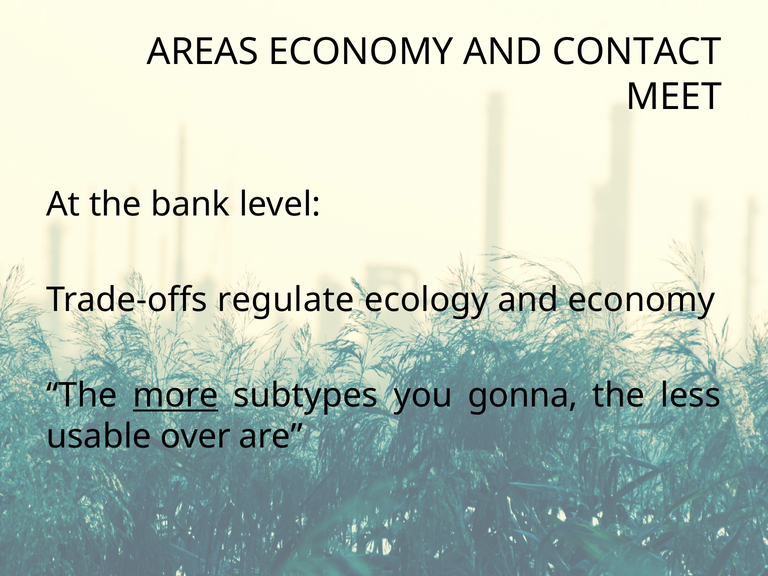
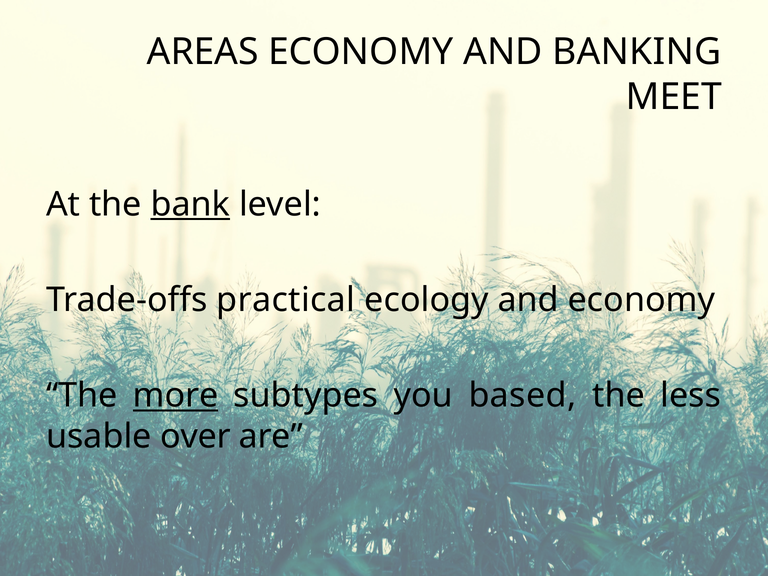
CONTACT: CONTACT -> BANKING
bank underline: none -> present
regulate: regulate -> practical
gonna: gonna -> based
